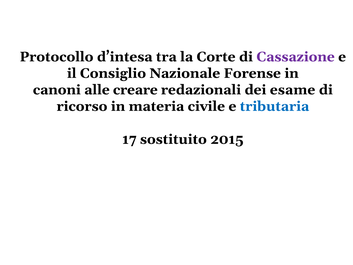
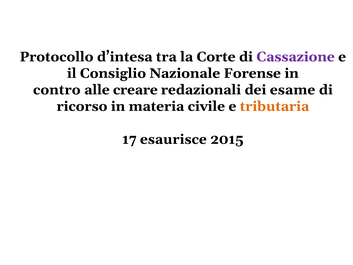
canoni: canoni -> contro
tributaria colour: blue -> orange
sostituito: sostituito -> esaurisce
